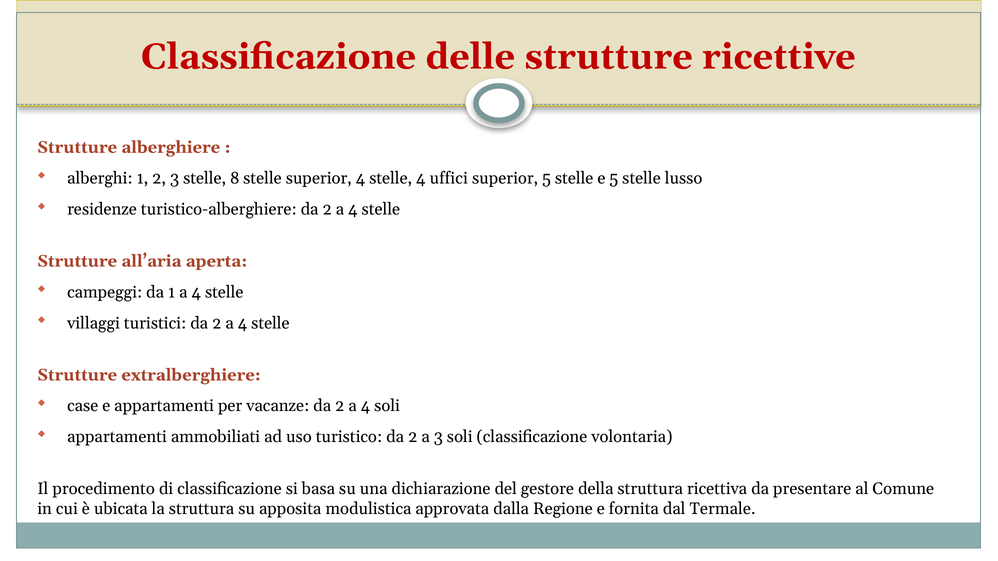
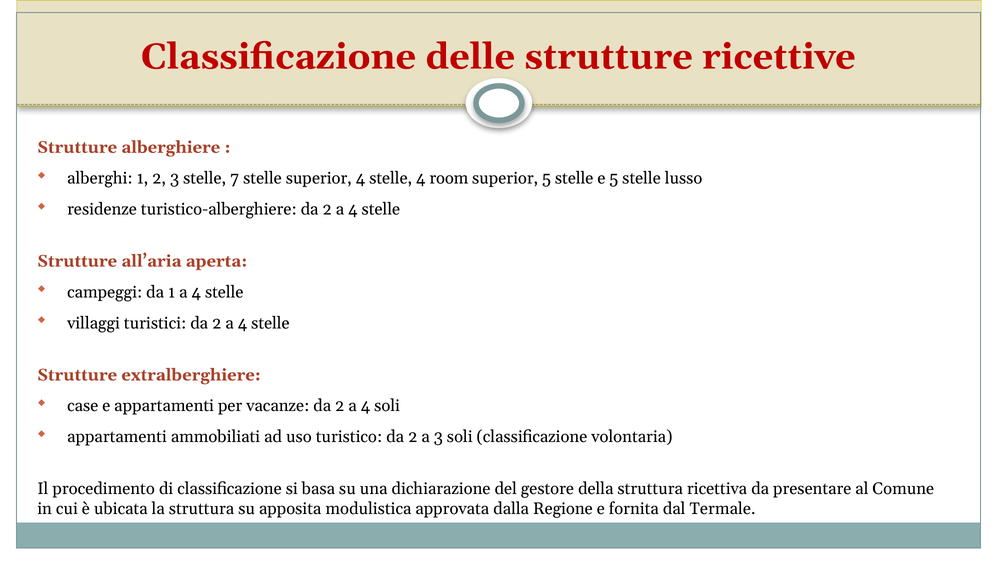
8: 8 -> 7
uffici: uffici -> room
